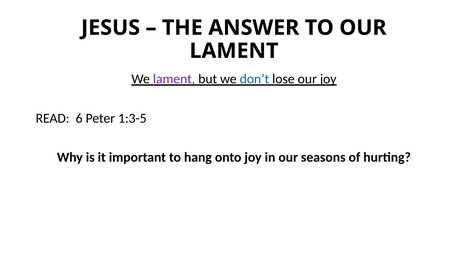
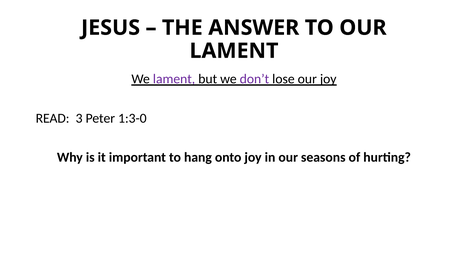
don’t colour: blue -> purple
6: 6 -> 3
1:3-5: 1:3-5 -> 1:3-0
